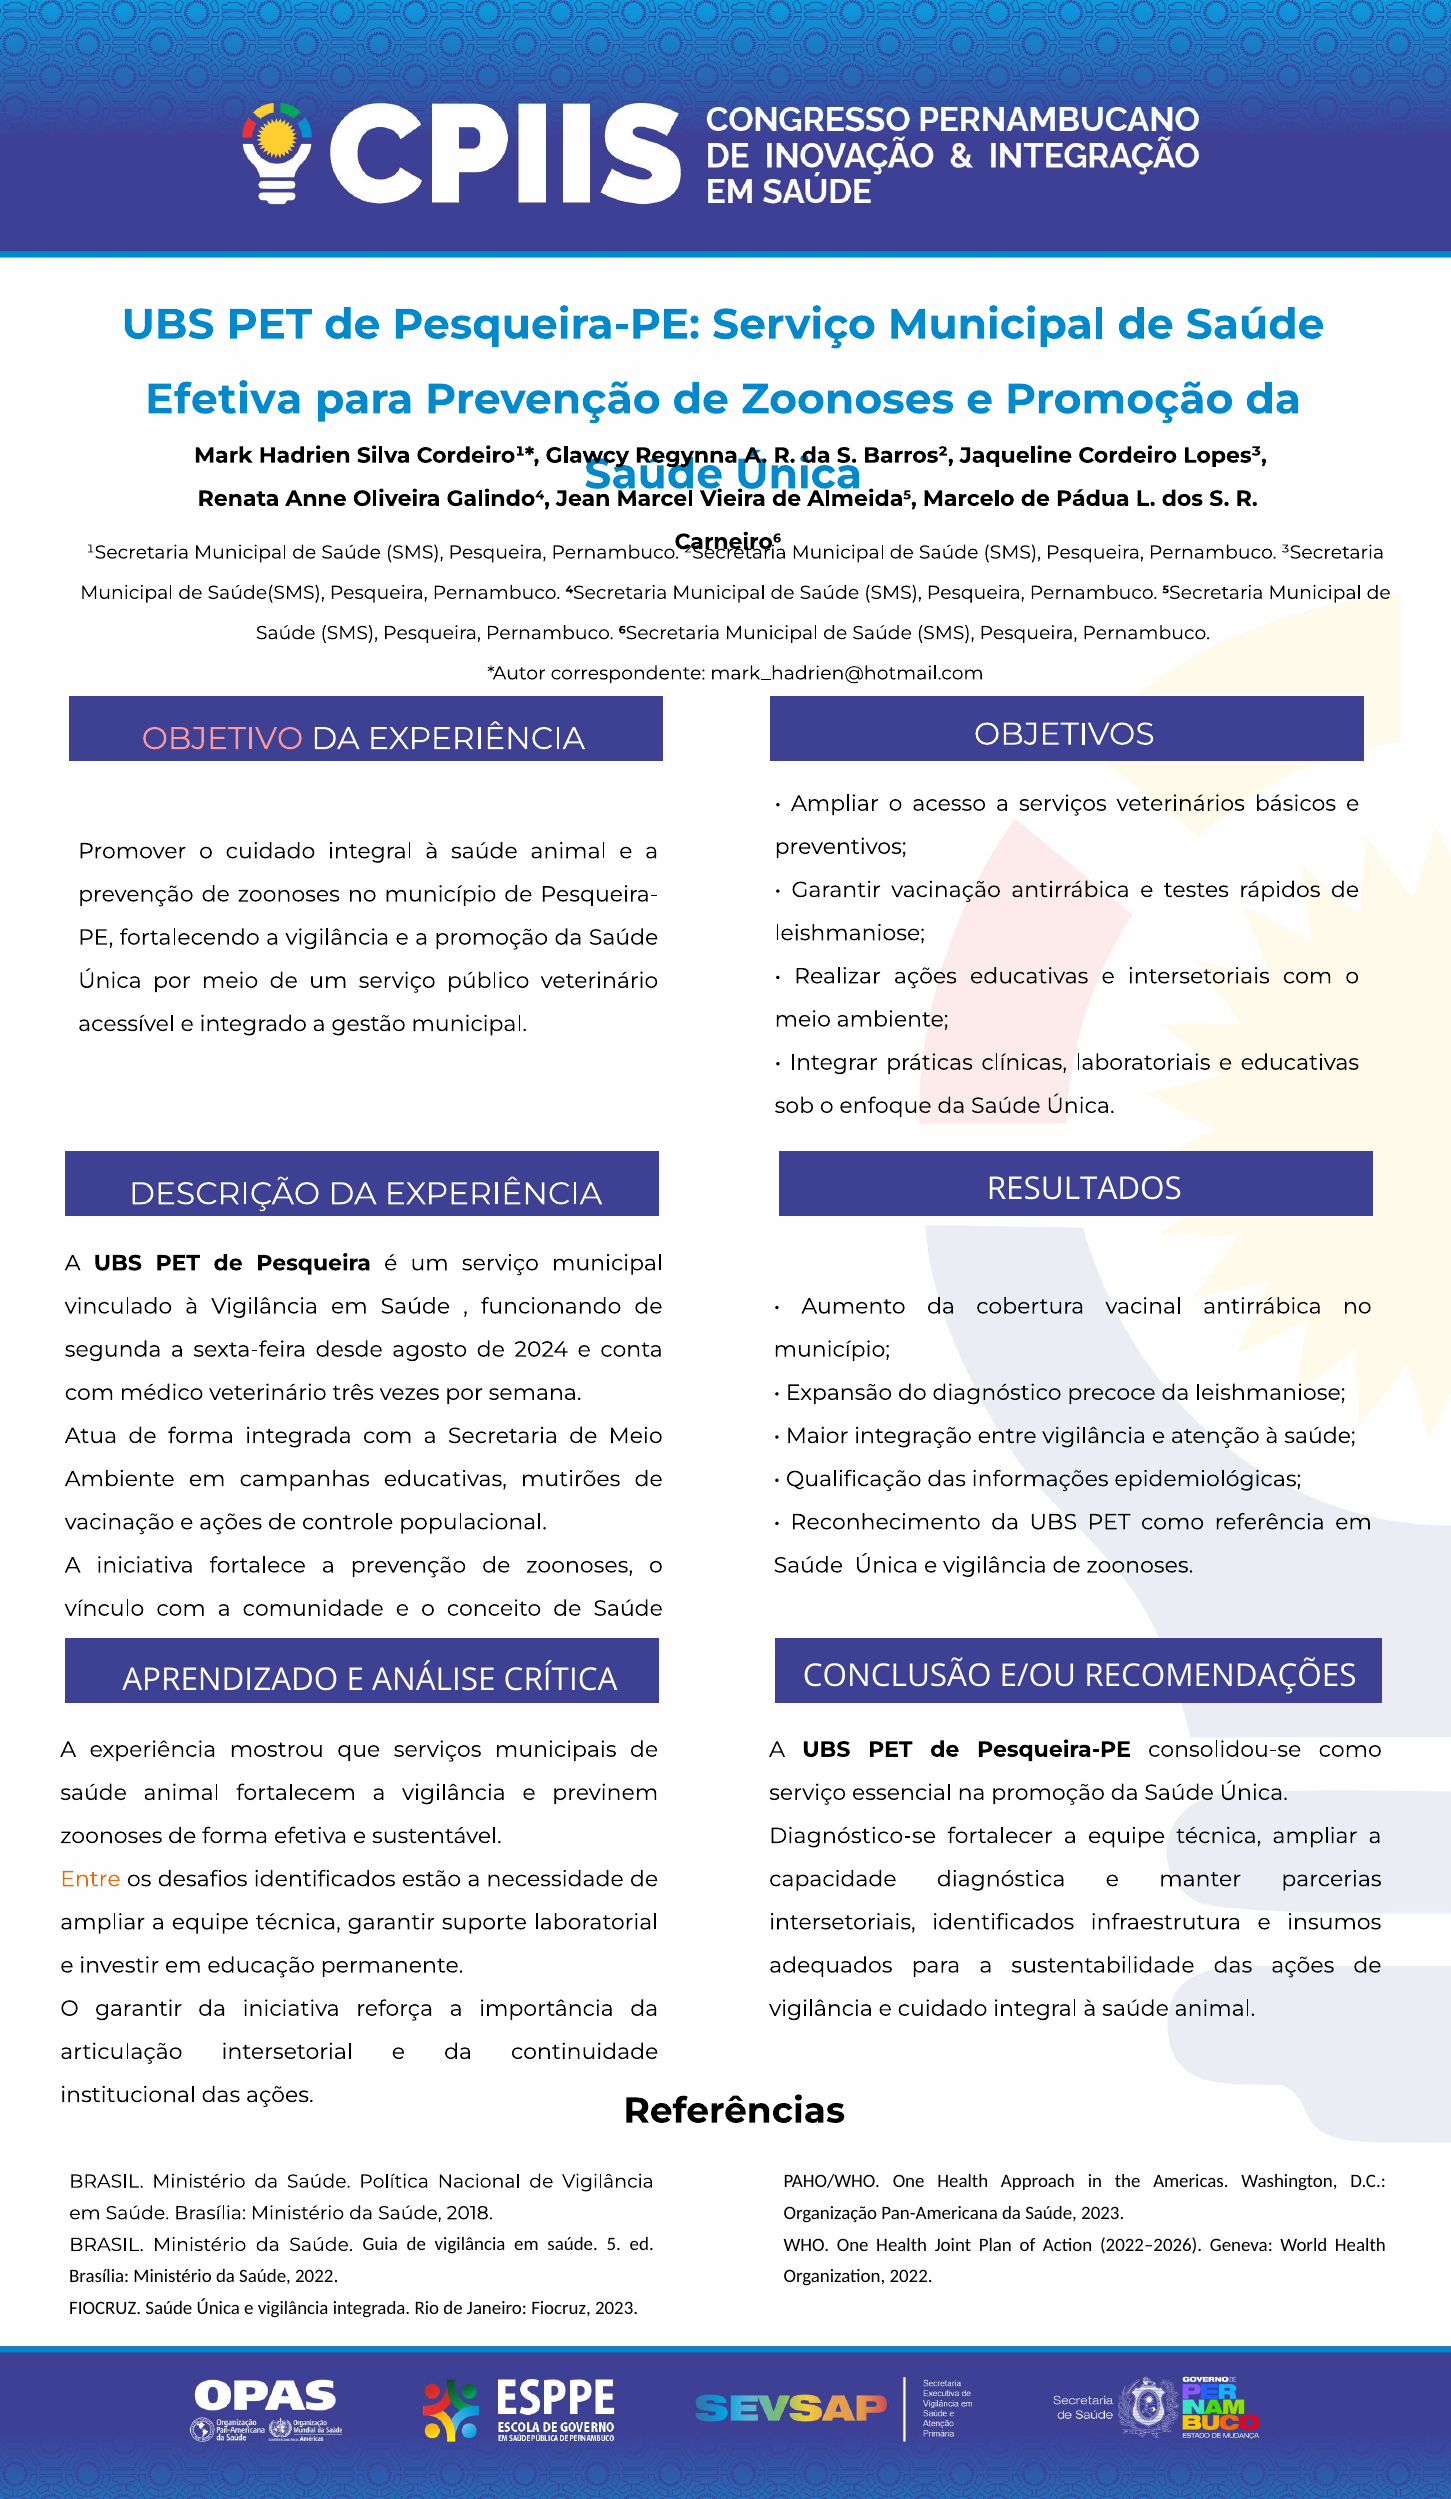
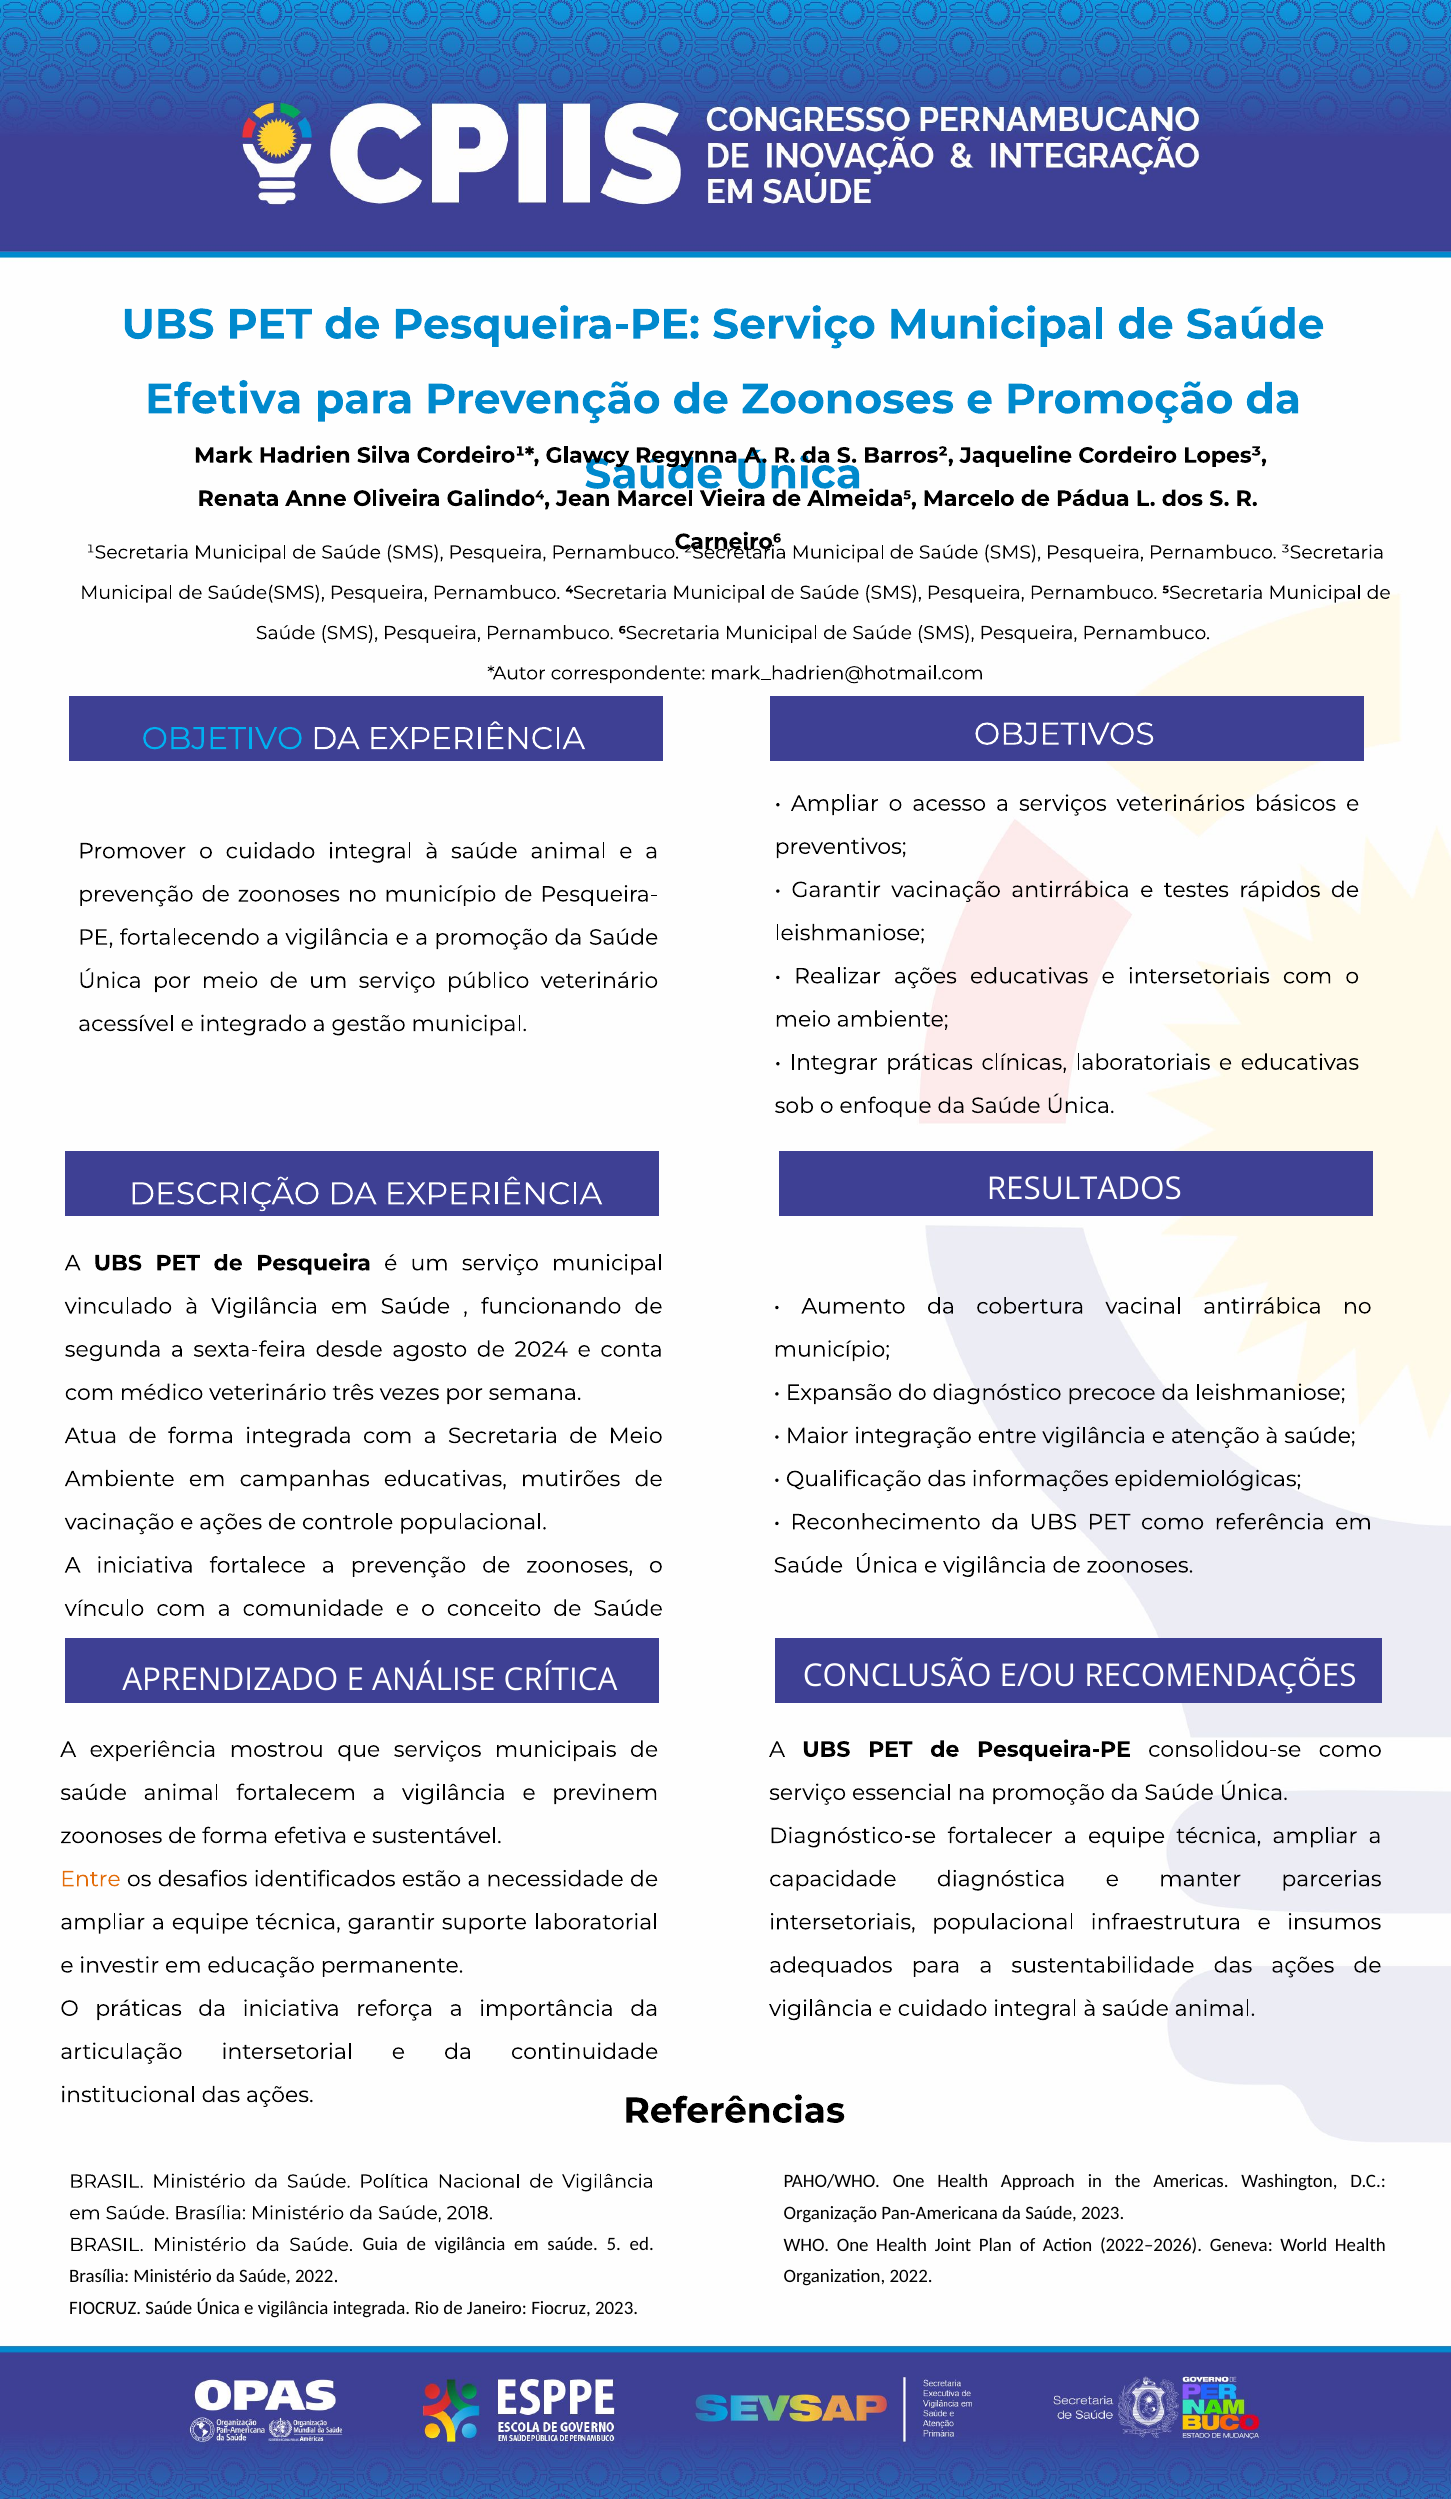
OBJETIVO colour: pink -> light blue
intersetoriais identificados: identificados -> populacional
O garantir: garantir -> práticas
